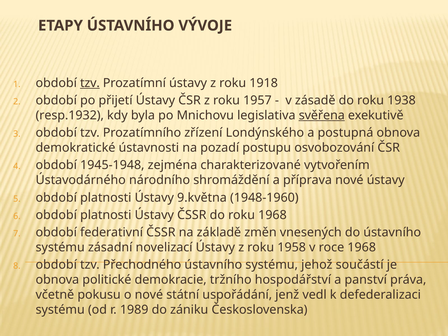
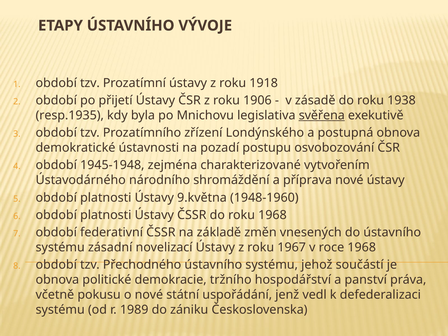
tzv at (90, 83) underline: present -> none
1957: 1957 -> 1906
resp.1932: resp.1932 -> resp.1935
1958: 1958 -> 1967
